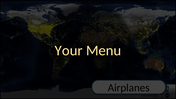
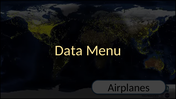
Your: Your -> Data
